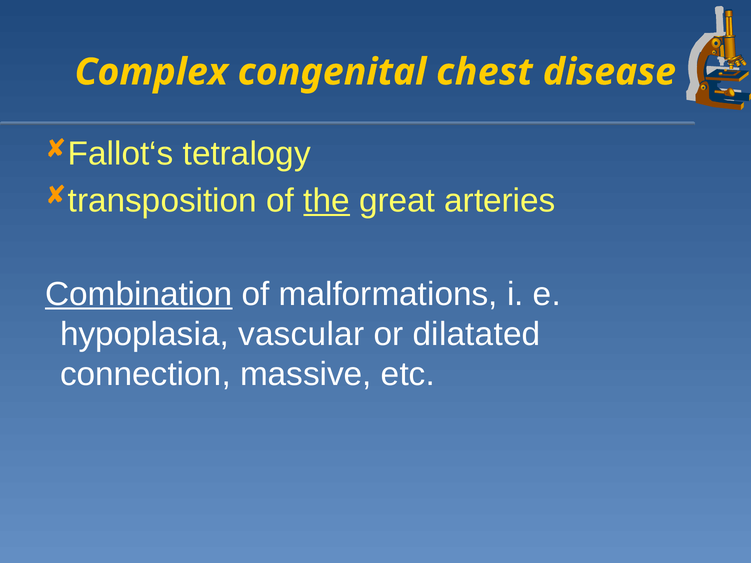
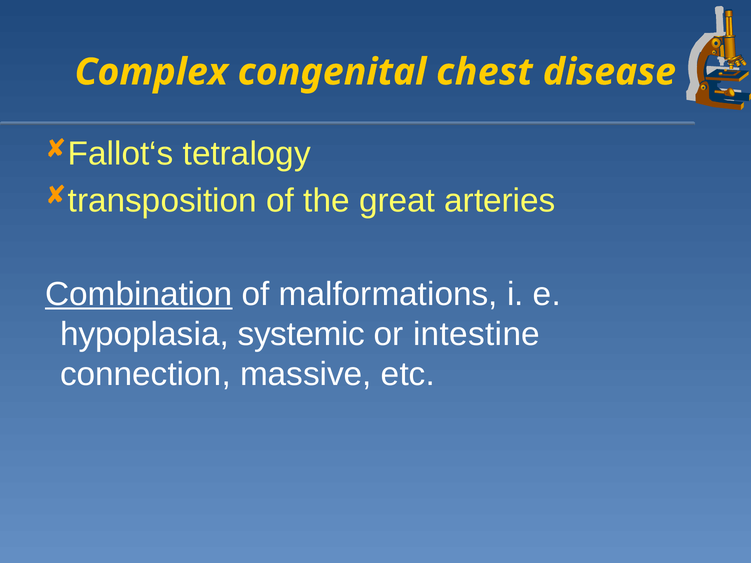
the underline: present -> none
vascular: vascular -> systemic
dilatated: dilatated -> intestine
